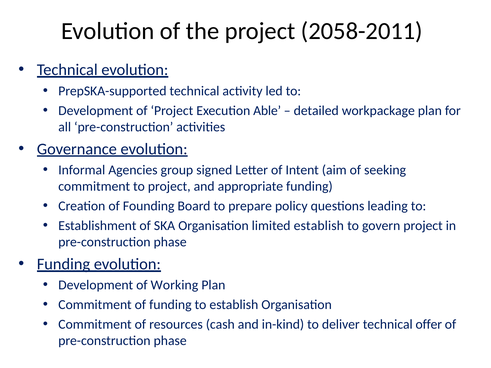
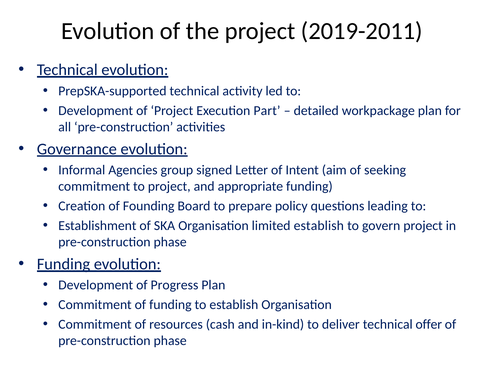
2058-2011: 2058-2011 -> 2019-2011
Able: Able -> Part
Working: Working -> Progress
